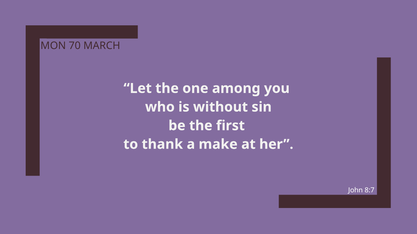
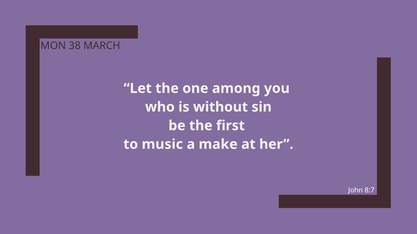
70: 70 -> 38
thank: thank -> music
